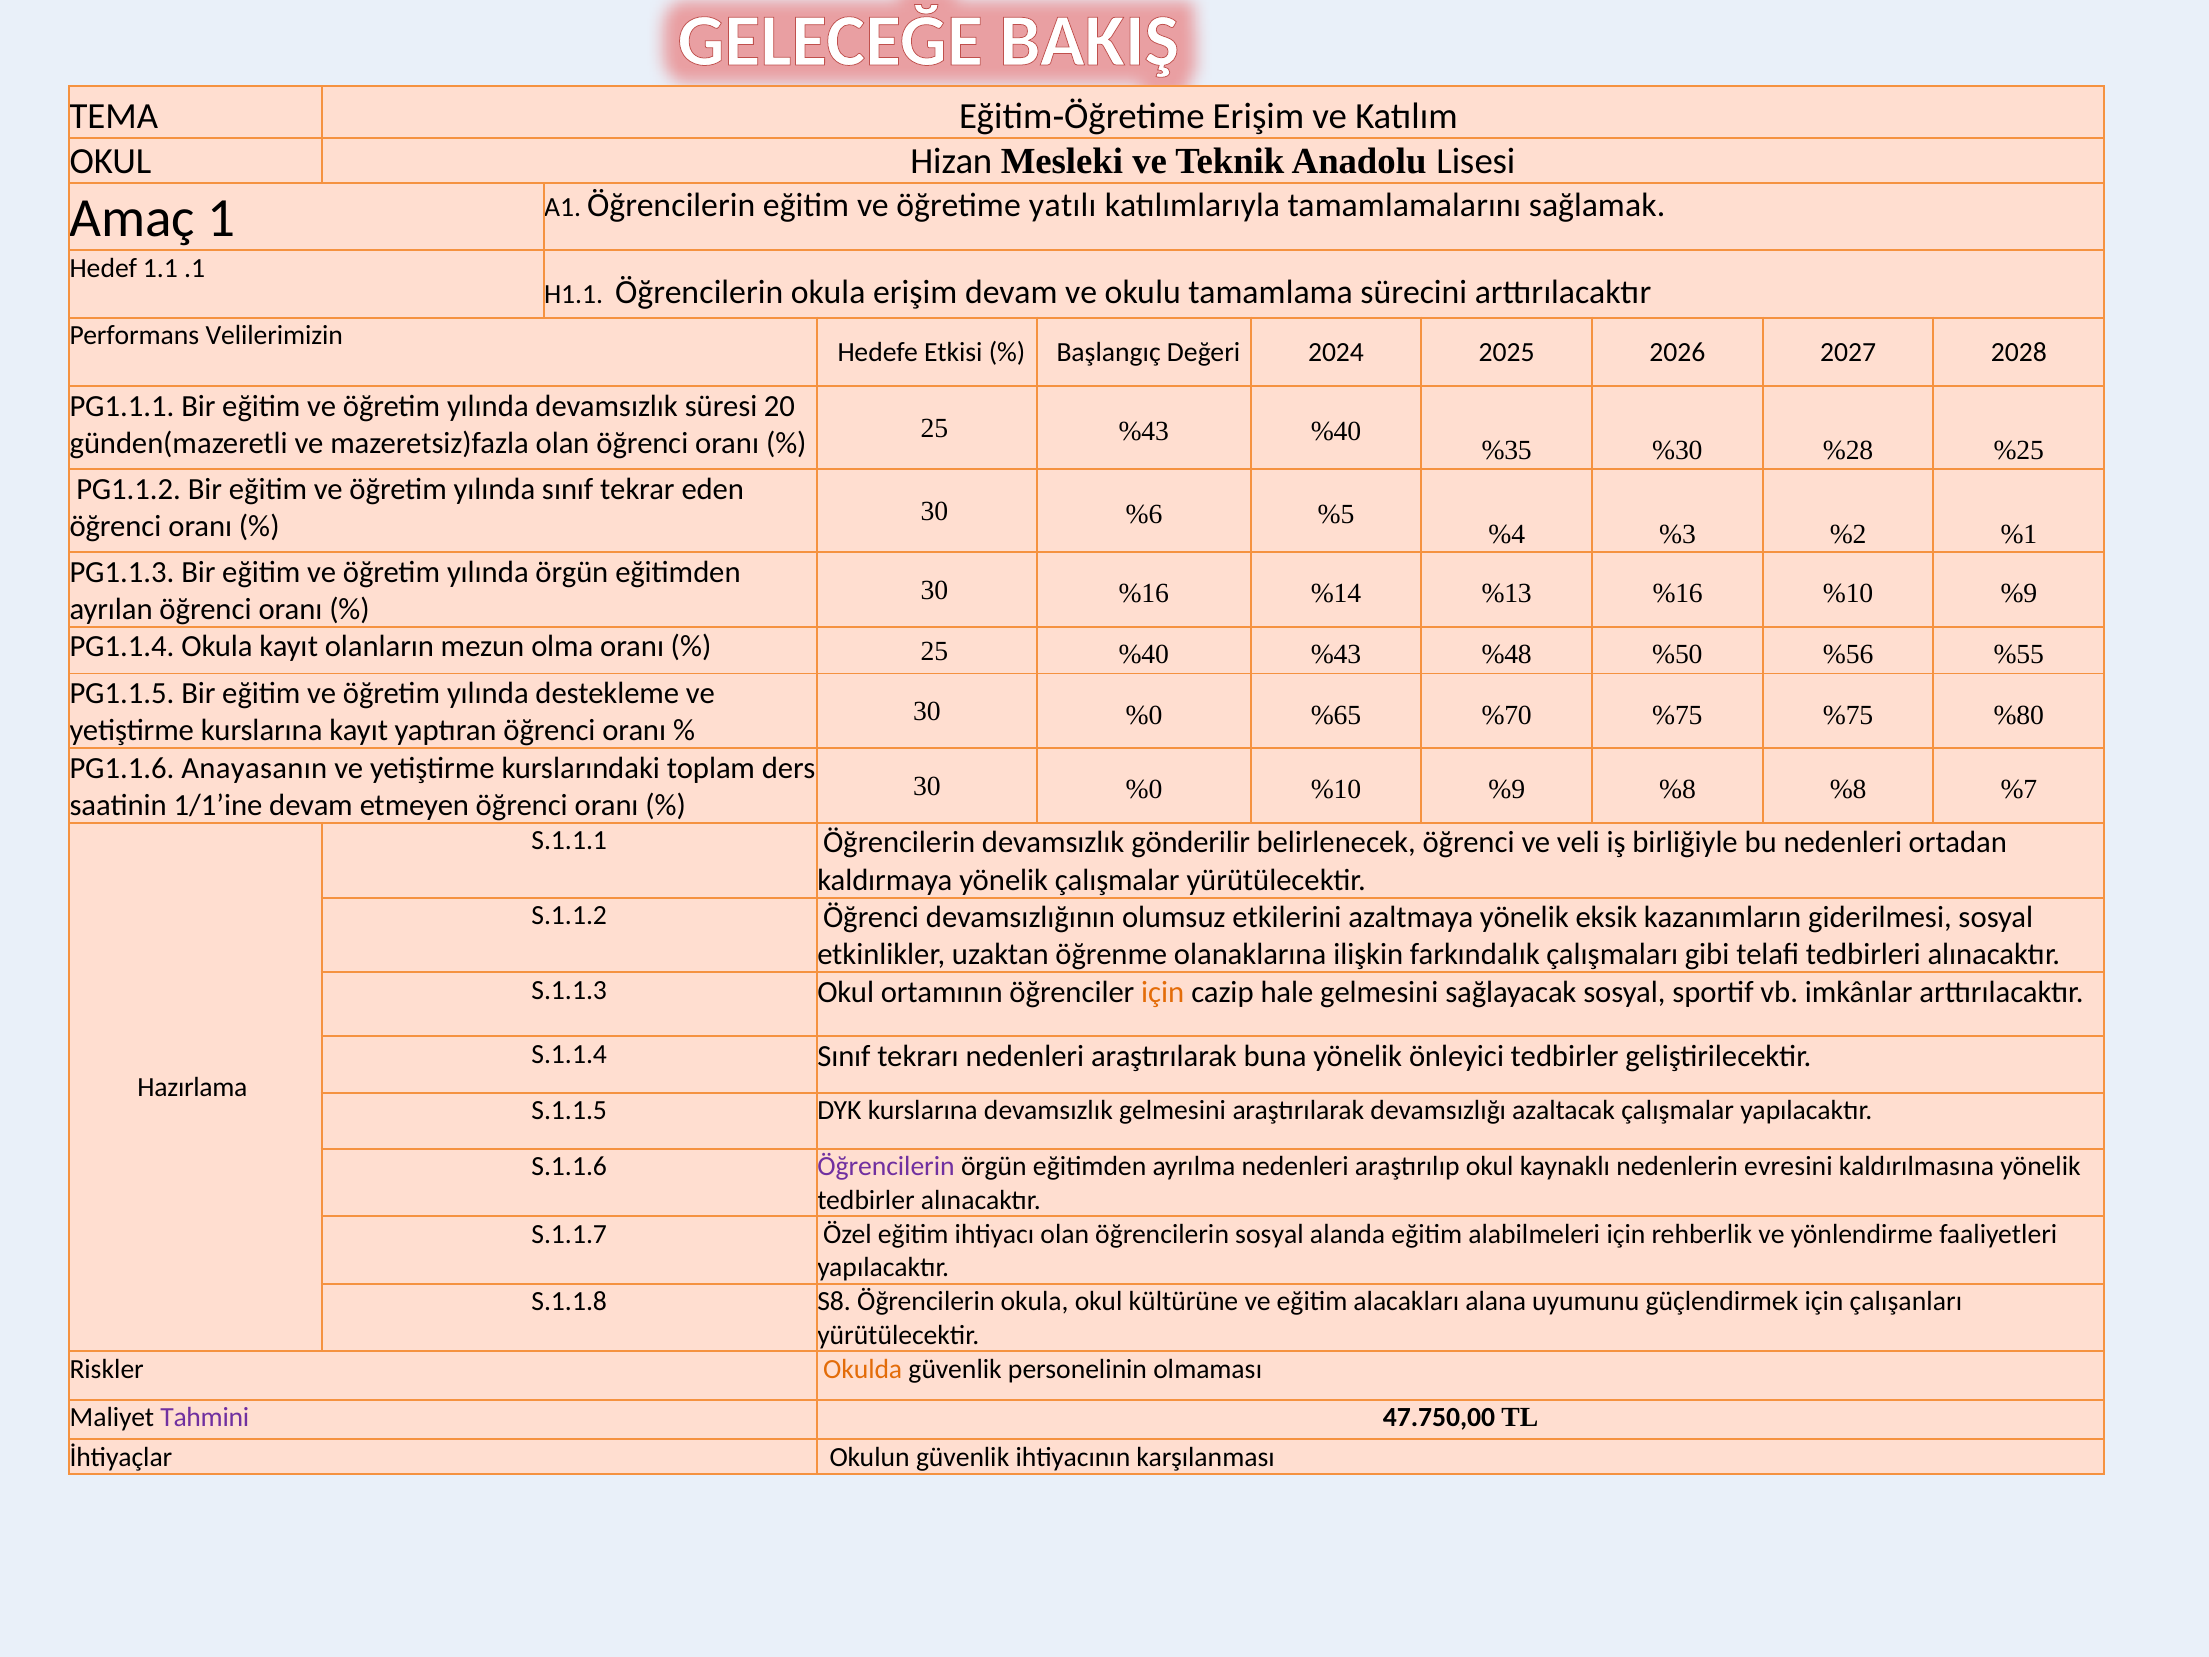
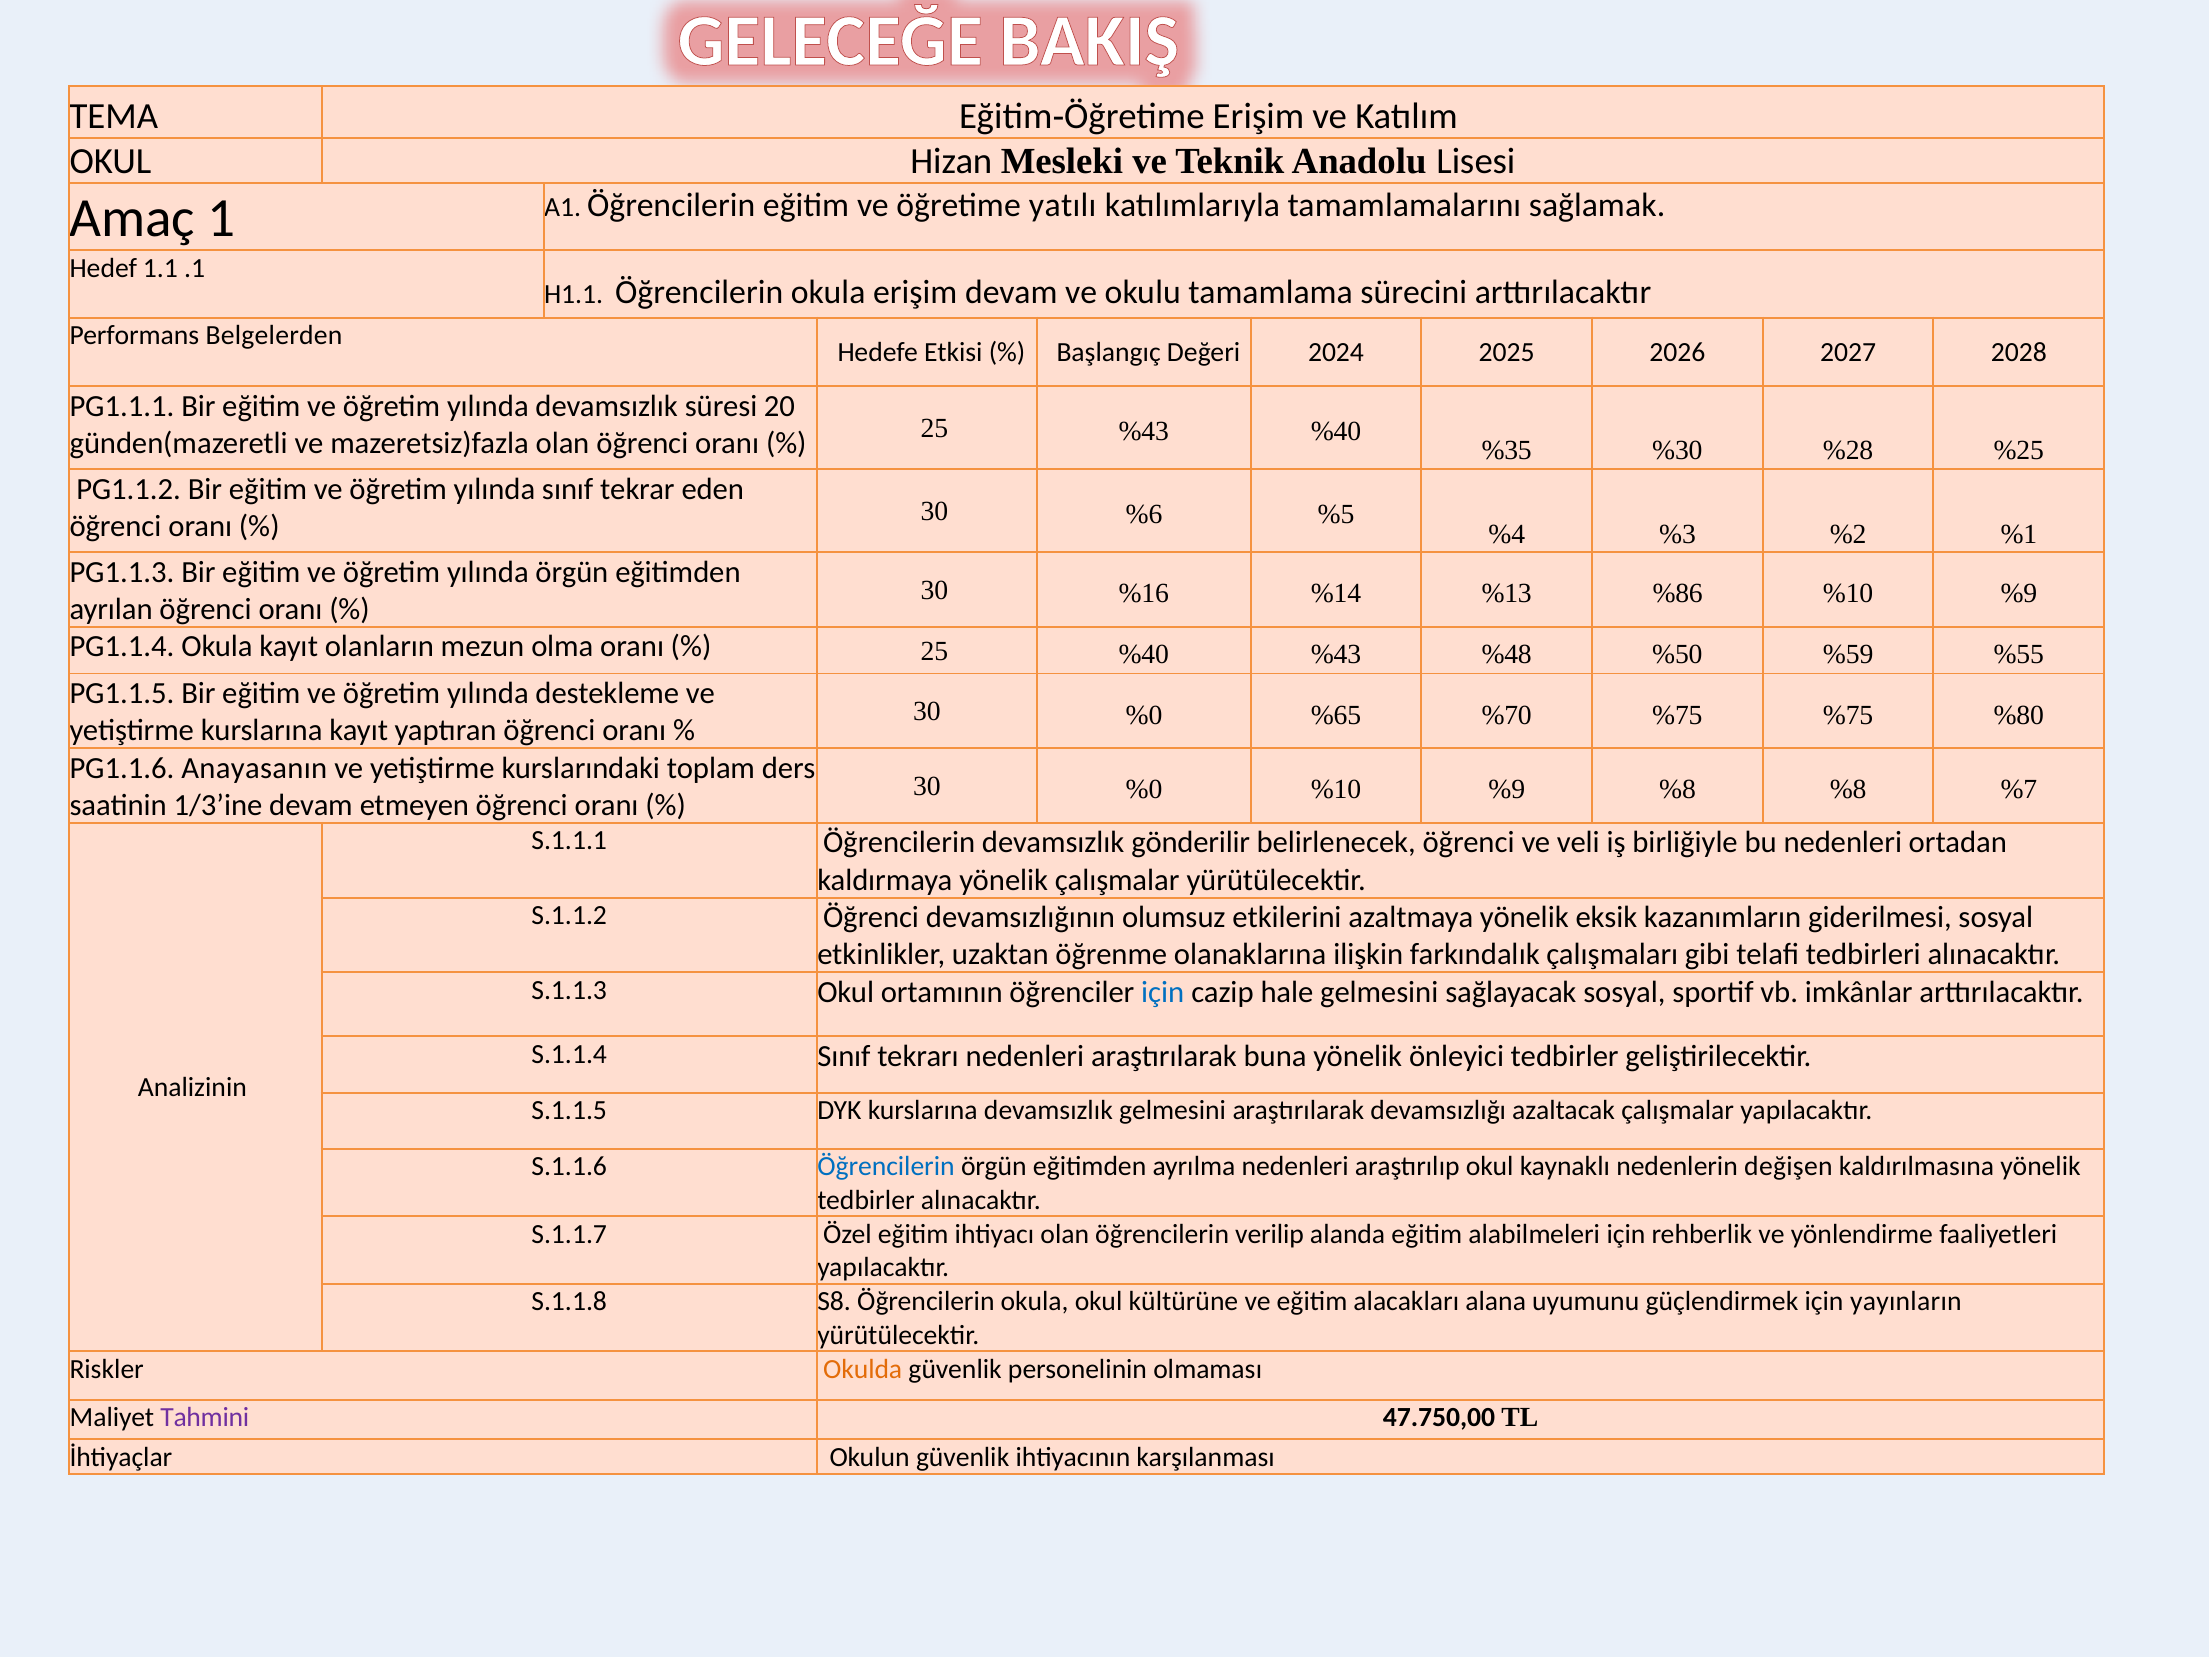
Velilerimizin: Velilerimizin -> Belgelerden
%13 %16: %16 -> %86
%56: %56 -> %59
1/1’ine: 1/1’ine -> 1/3’ine
için at (1163, 992) colour: orange -> blue
Hazırlama: Hazırlama -> Analizinin
Öğrencilerin at (886, 1167) colour: purple -> blue
evresini: evresini -> değişen
öğrencilerin sosyal: sosyal -> verilip
çalışanları: çalışanları -> yayınların
